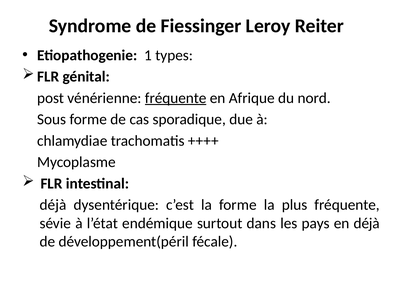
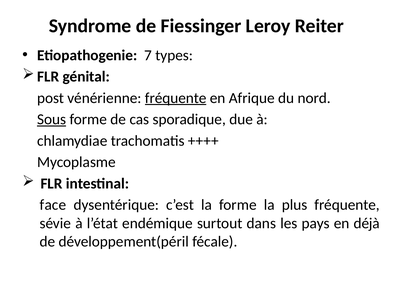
1: 1 -> 7
Sous underline: none -> present
déjà at (53, 205): déjà -> face
